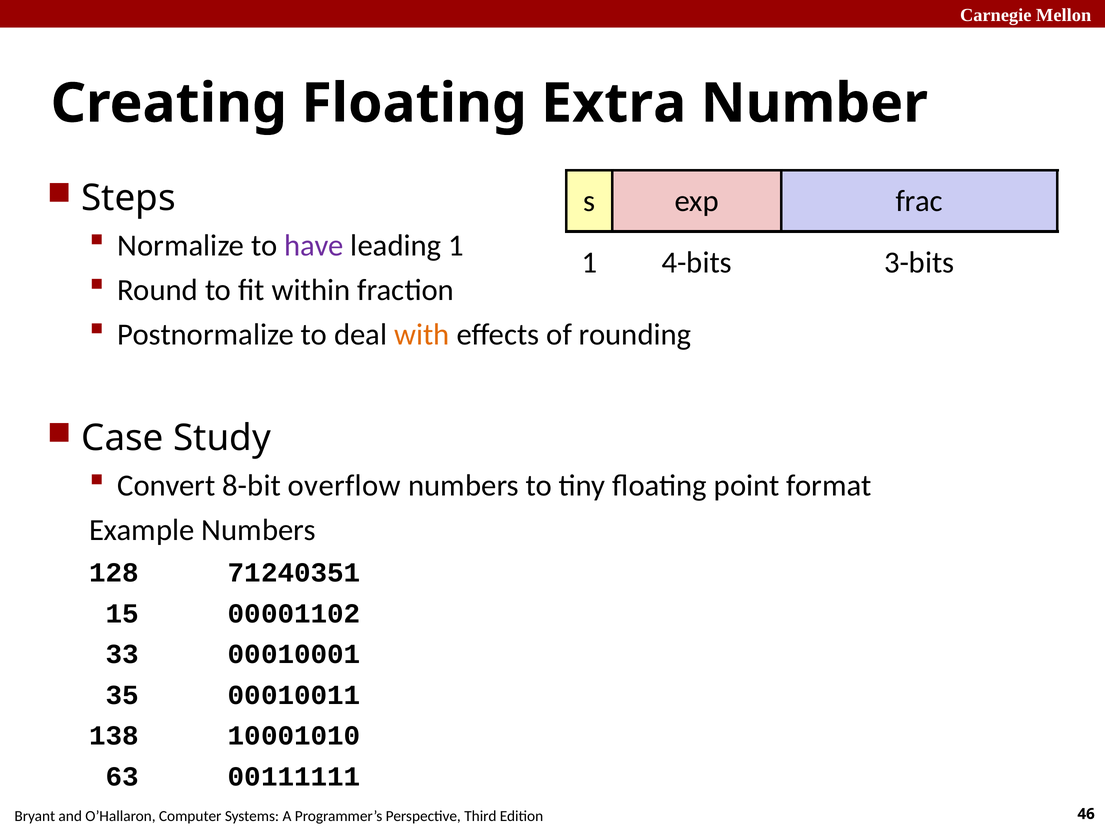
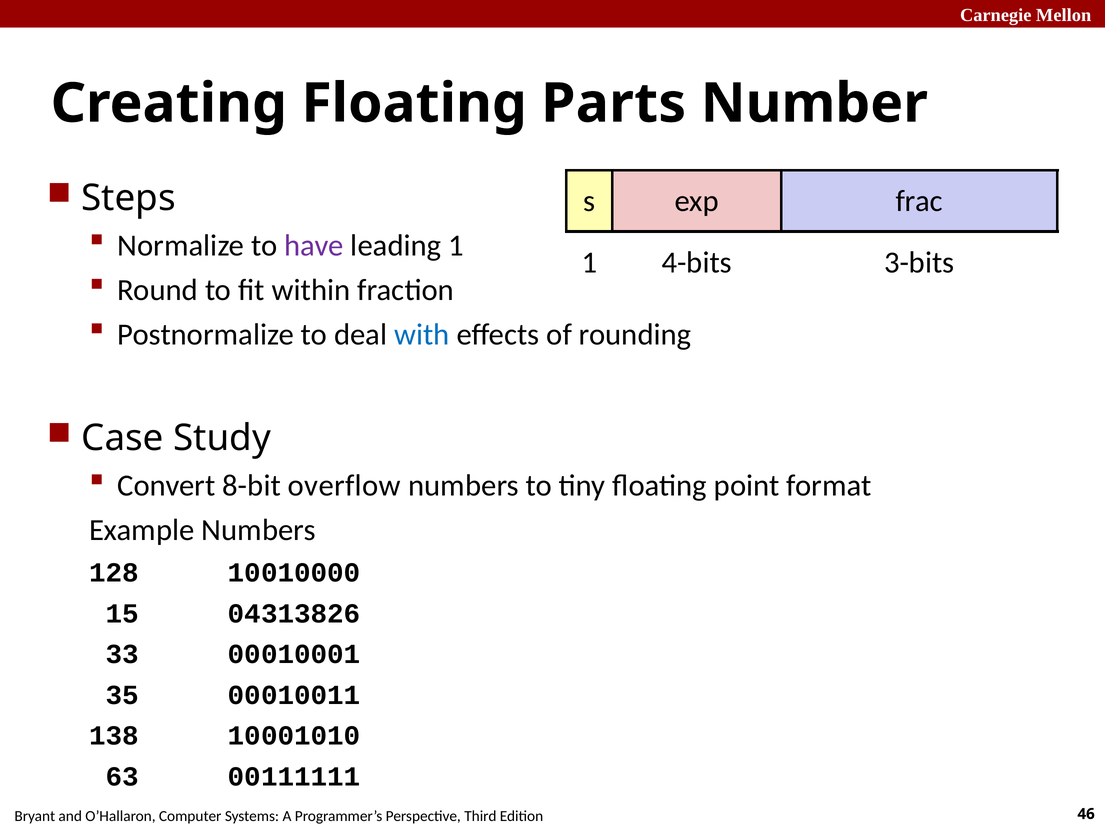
Extra: Extra -> Parts
with colour: orange -> blue
71240351: 71240351 -> 10010000
00001102: 00001102 -> 04313826
